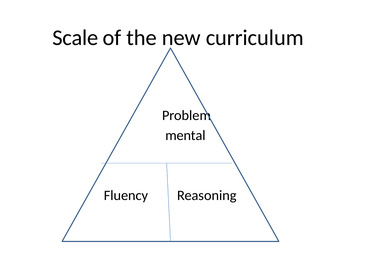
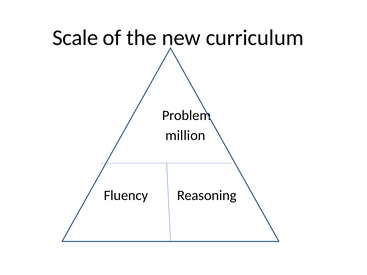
mental: mental -> million
